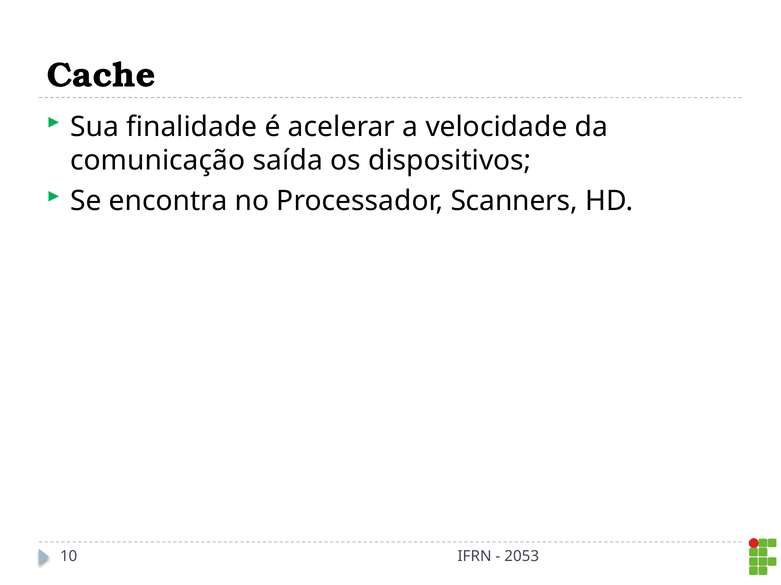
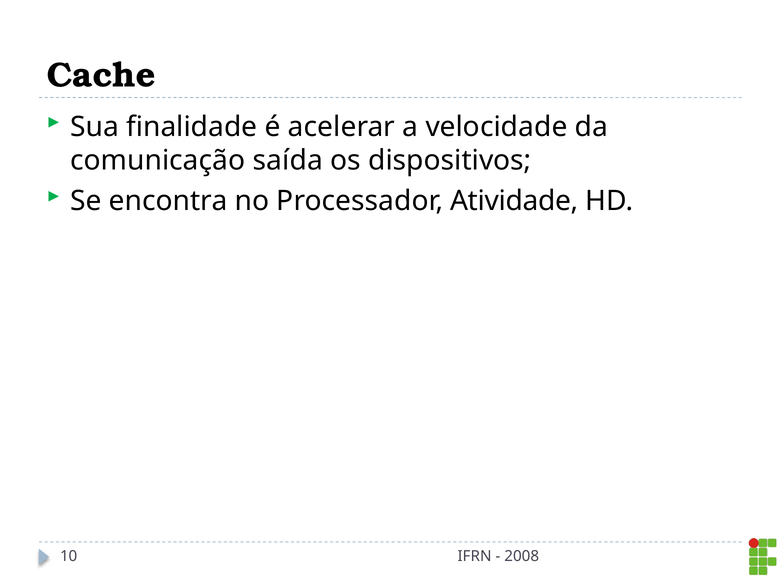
Scanners: Scanners -> Atividade
2053: 2053 -> 2008
